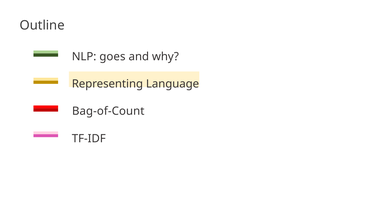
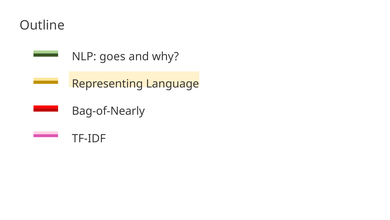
Bag-of-Count: Bag-of-Count -> Bag-of-Nearly
